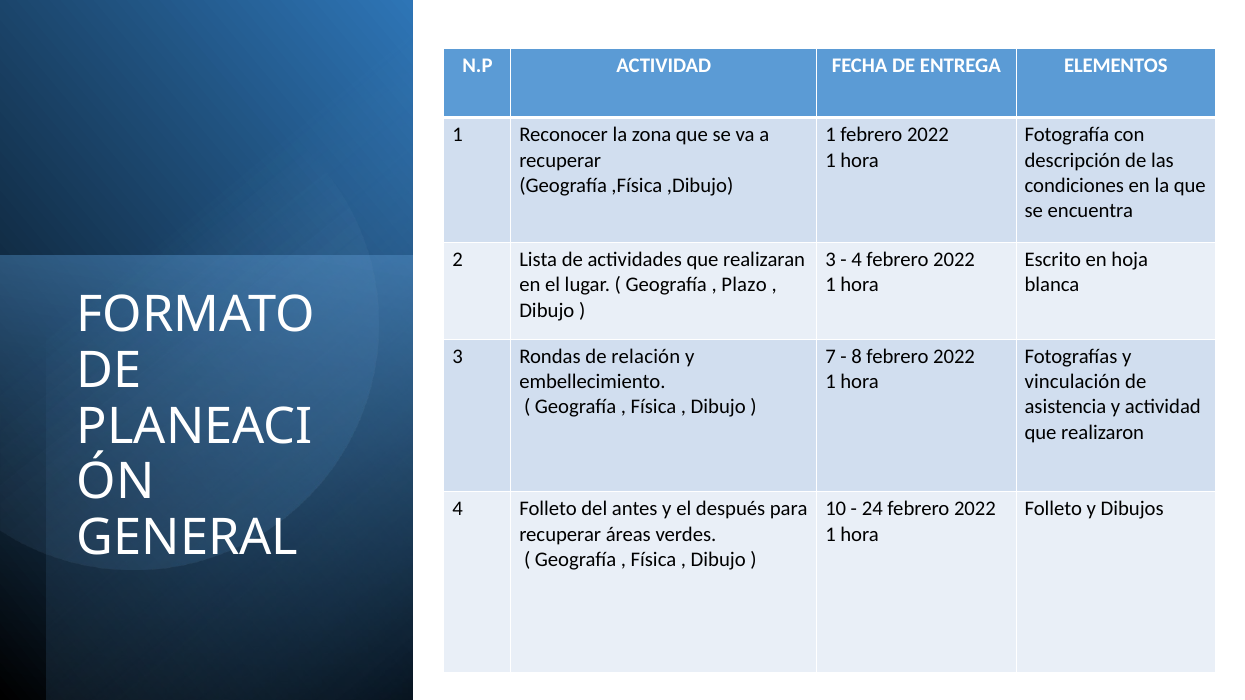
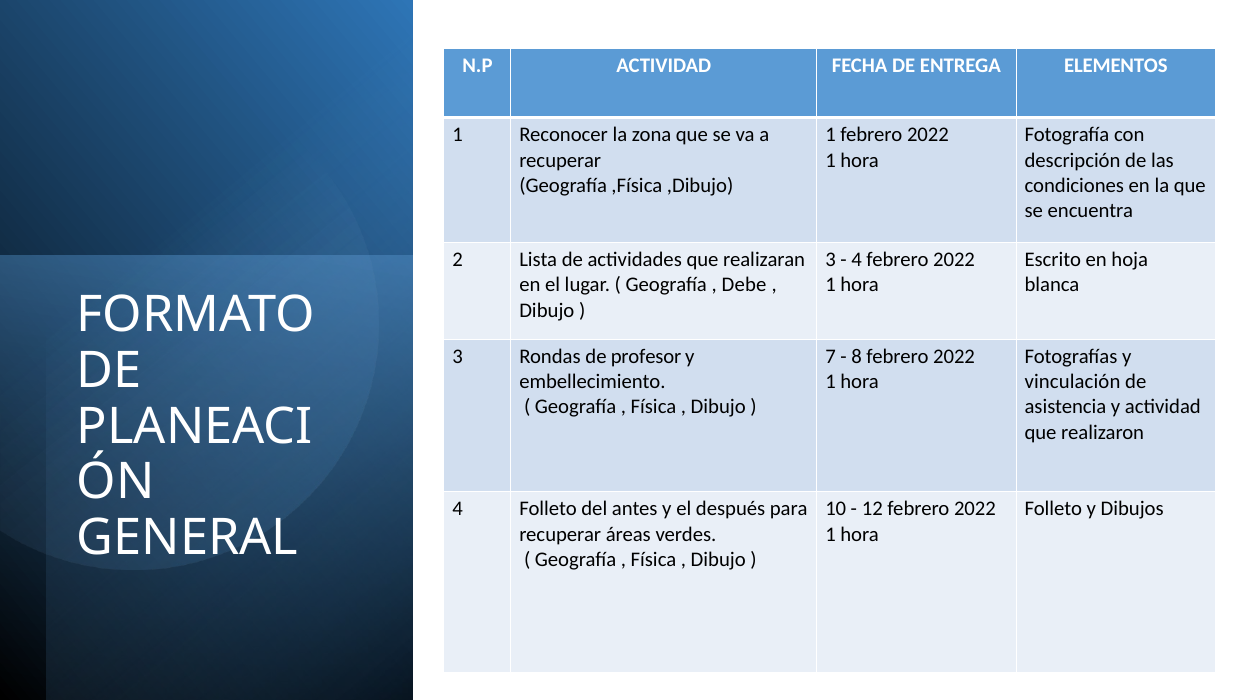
Plazo: Plazo -> Debe
relación: relación -> profesor
24: 24 -> 12
